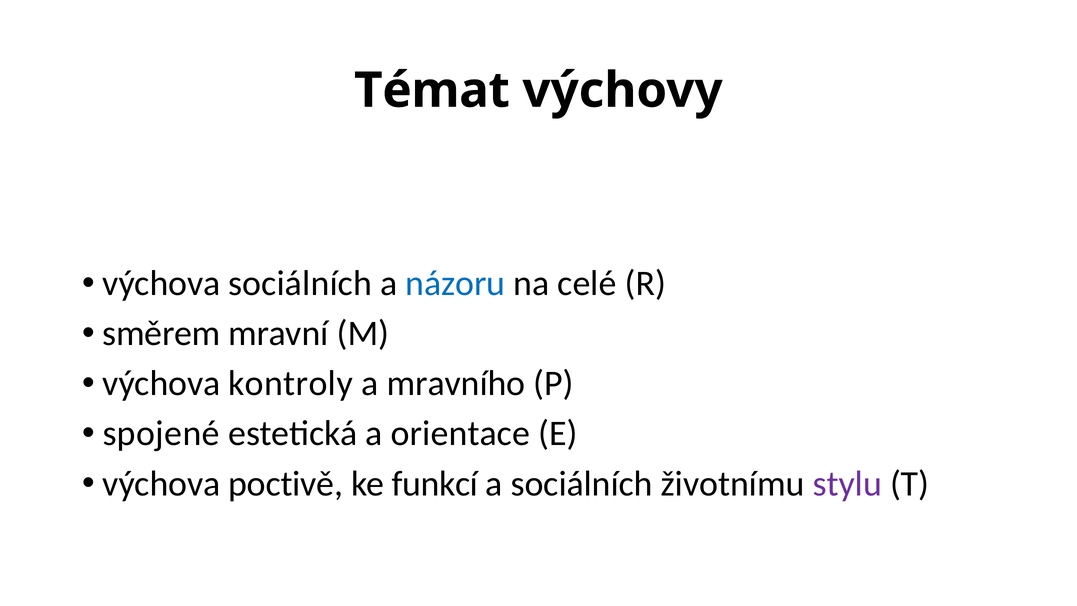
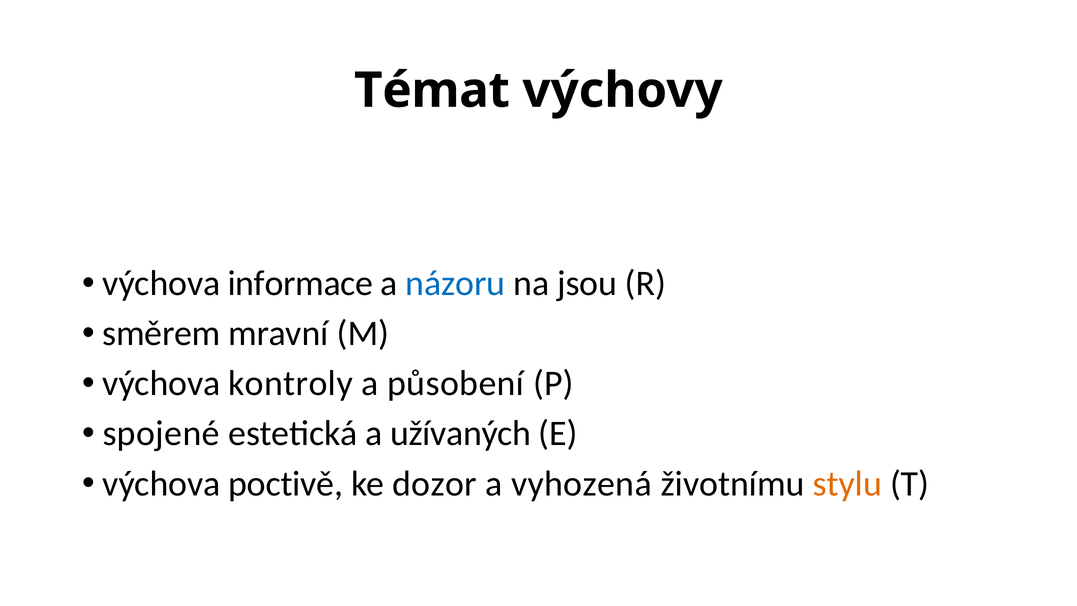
výchova sociálních: sociálních -> informace
celé: celé -> jsou
mravního: mravního -> působení
orientace: orientace -> užívaných
funkcí: funkcí -> dozor
a sociálních: sociálních -> vyhozená
stylu colour: purple -> orange
